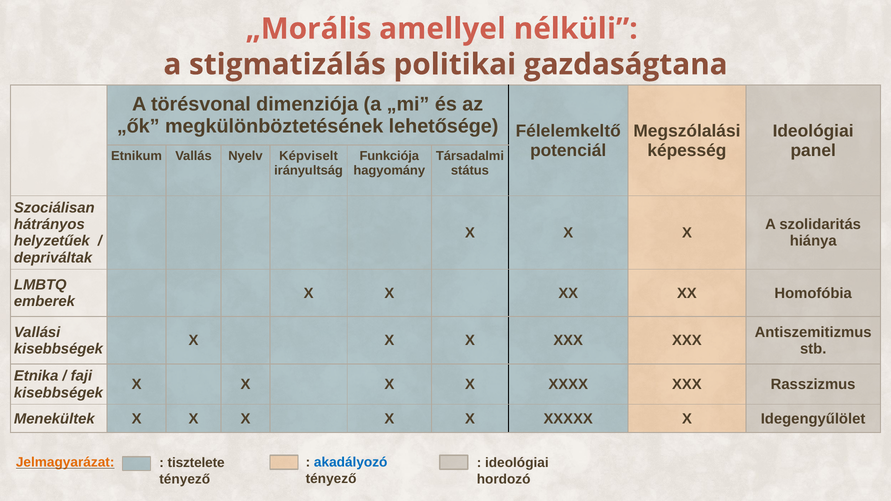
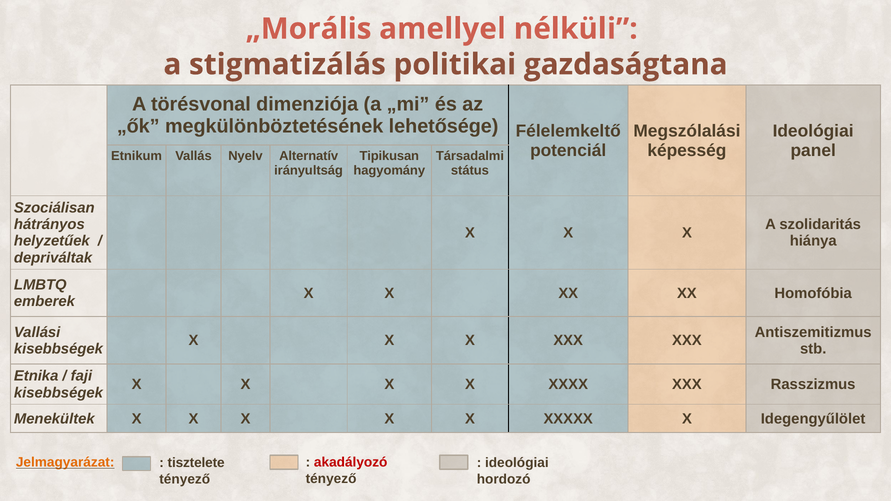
Képviselt: Képviselt -> Alternatív
Funkciója: Funkciója -> Tipikusan
akadályozó colour: blue -> red
